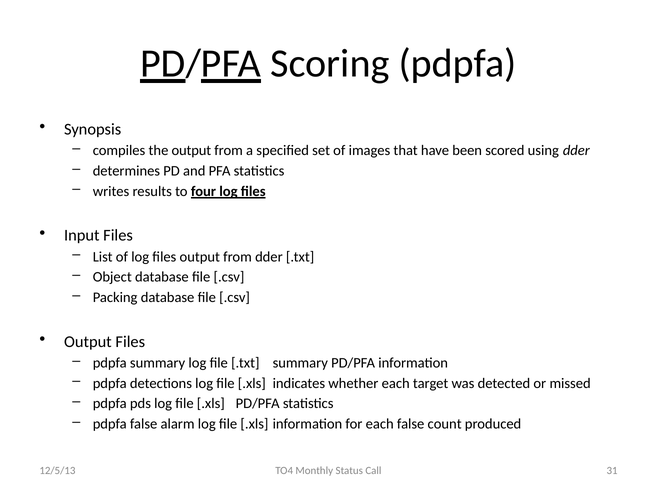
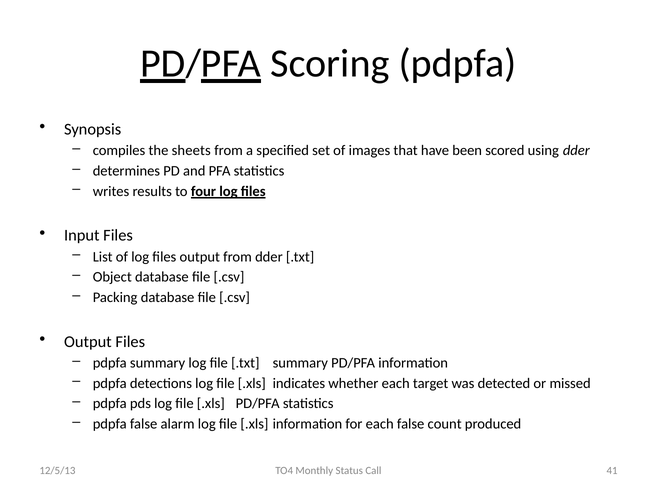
the output: output -> sheets
31: 31 -> 41
